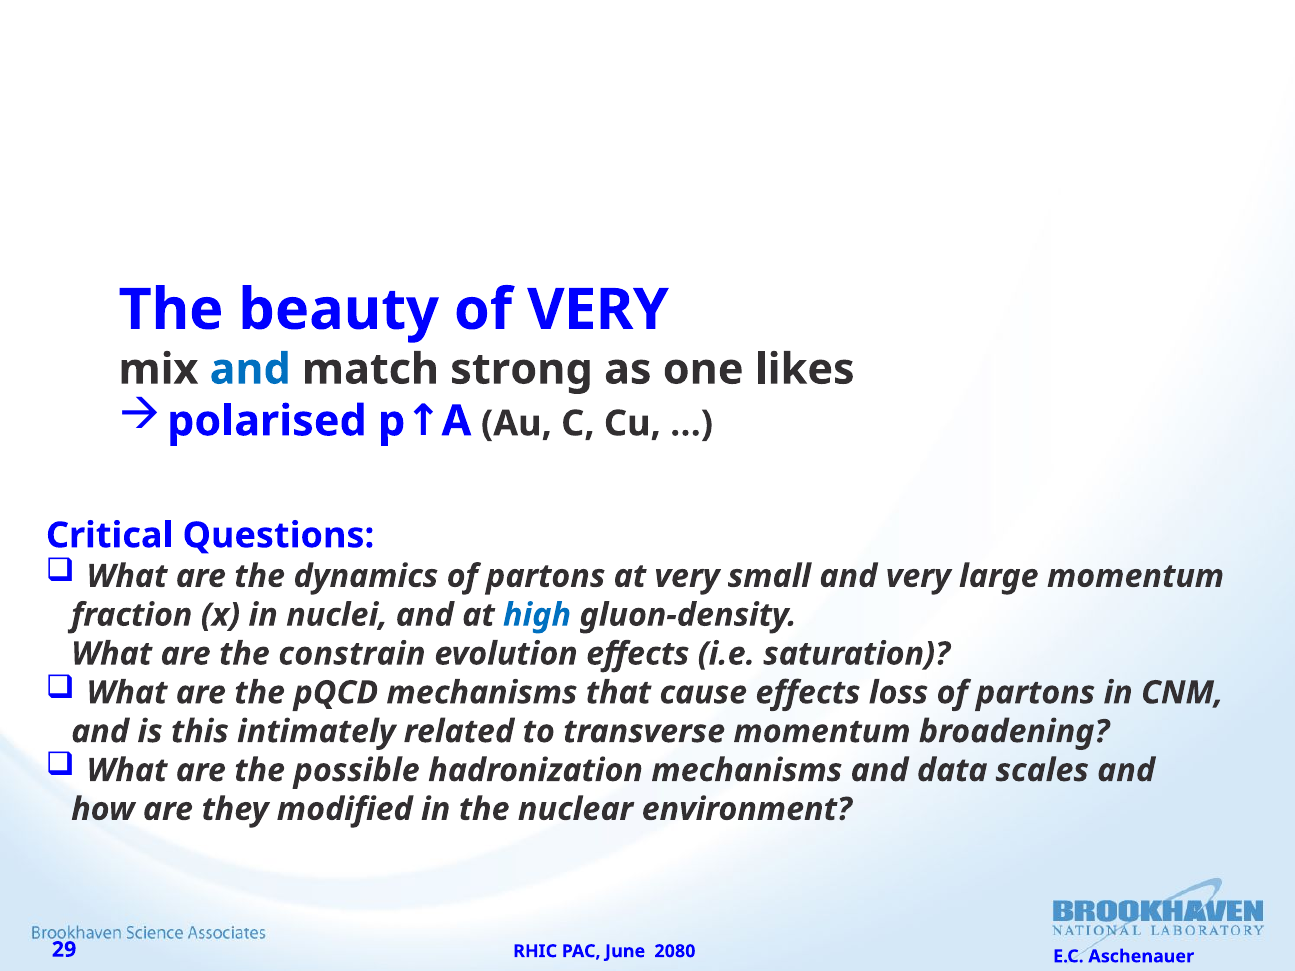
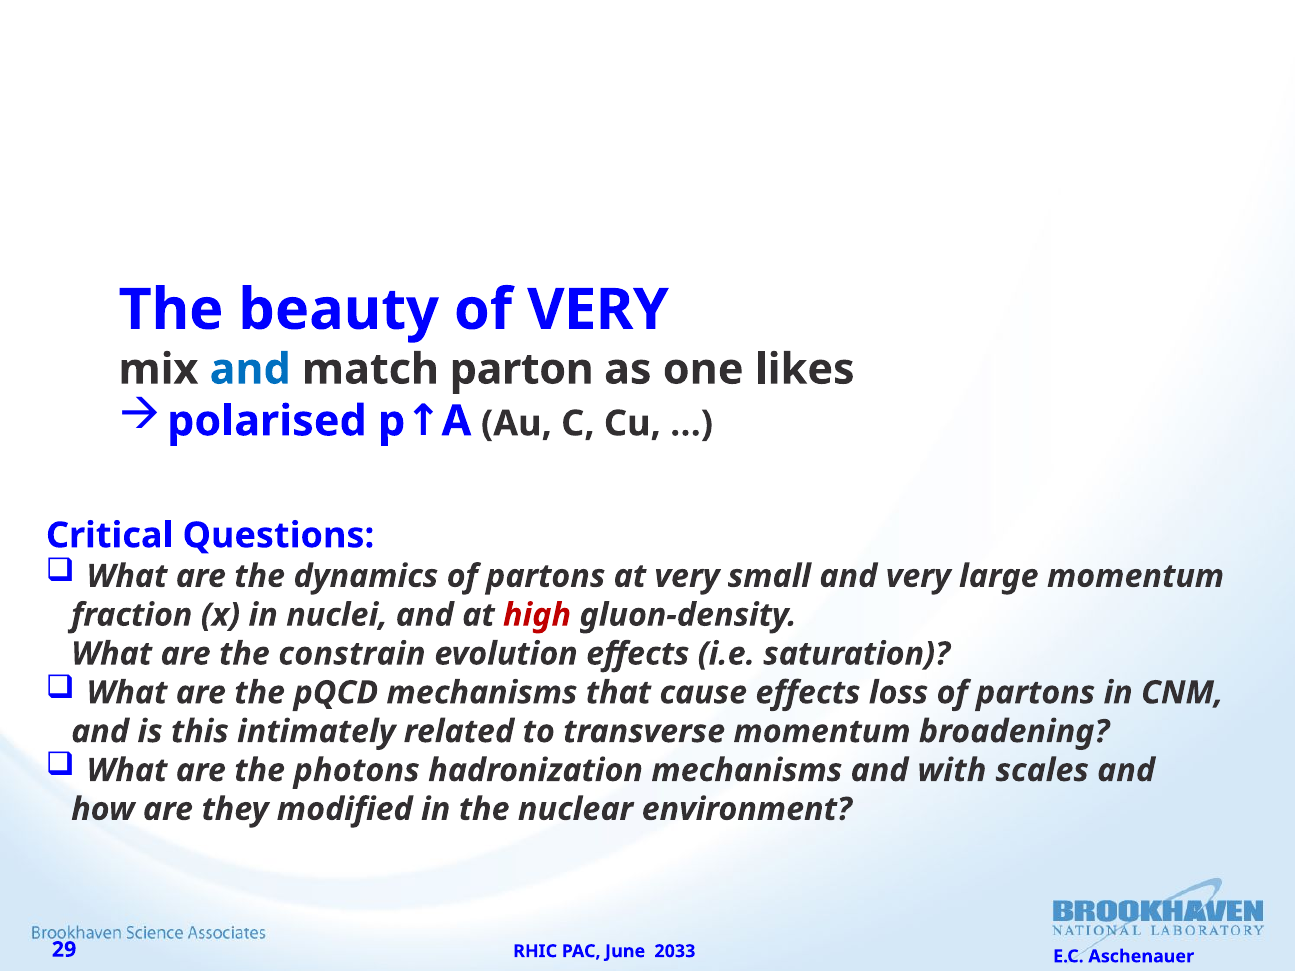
strong: strong -> parton
high colour: blue -> red
possible: possible -> photons
data: data -> with
2080: 2080 -> 2033
